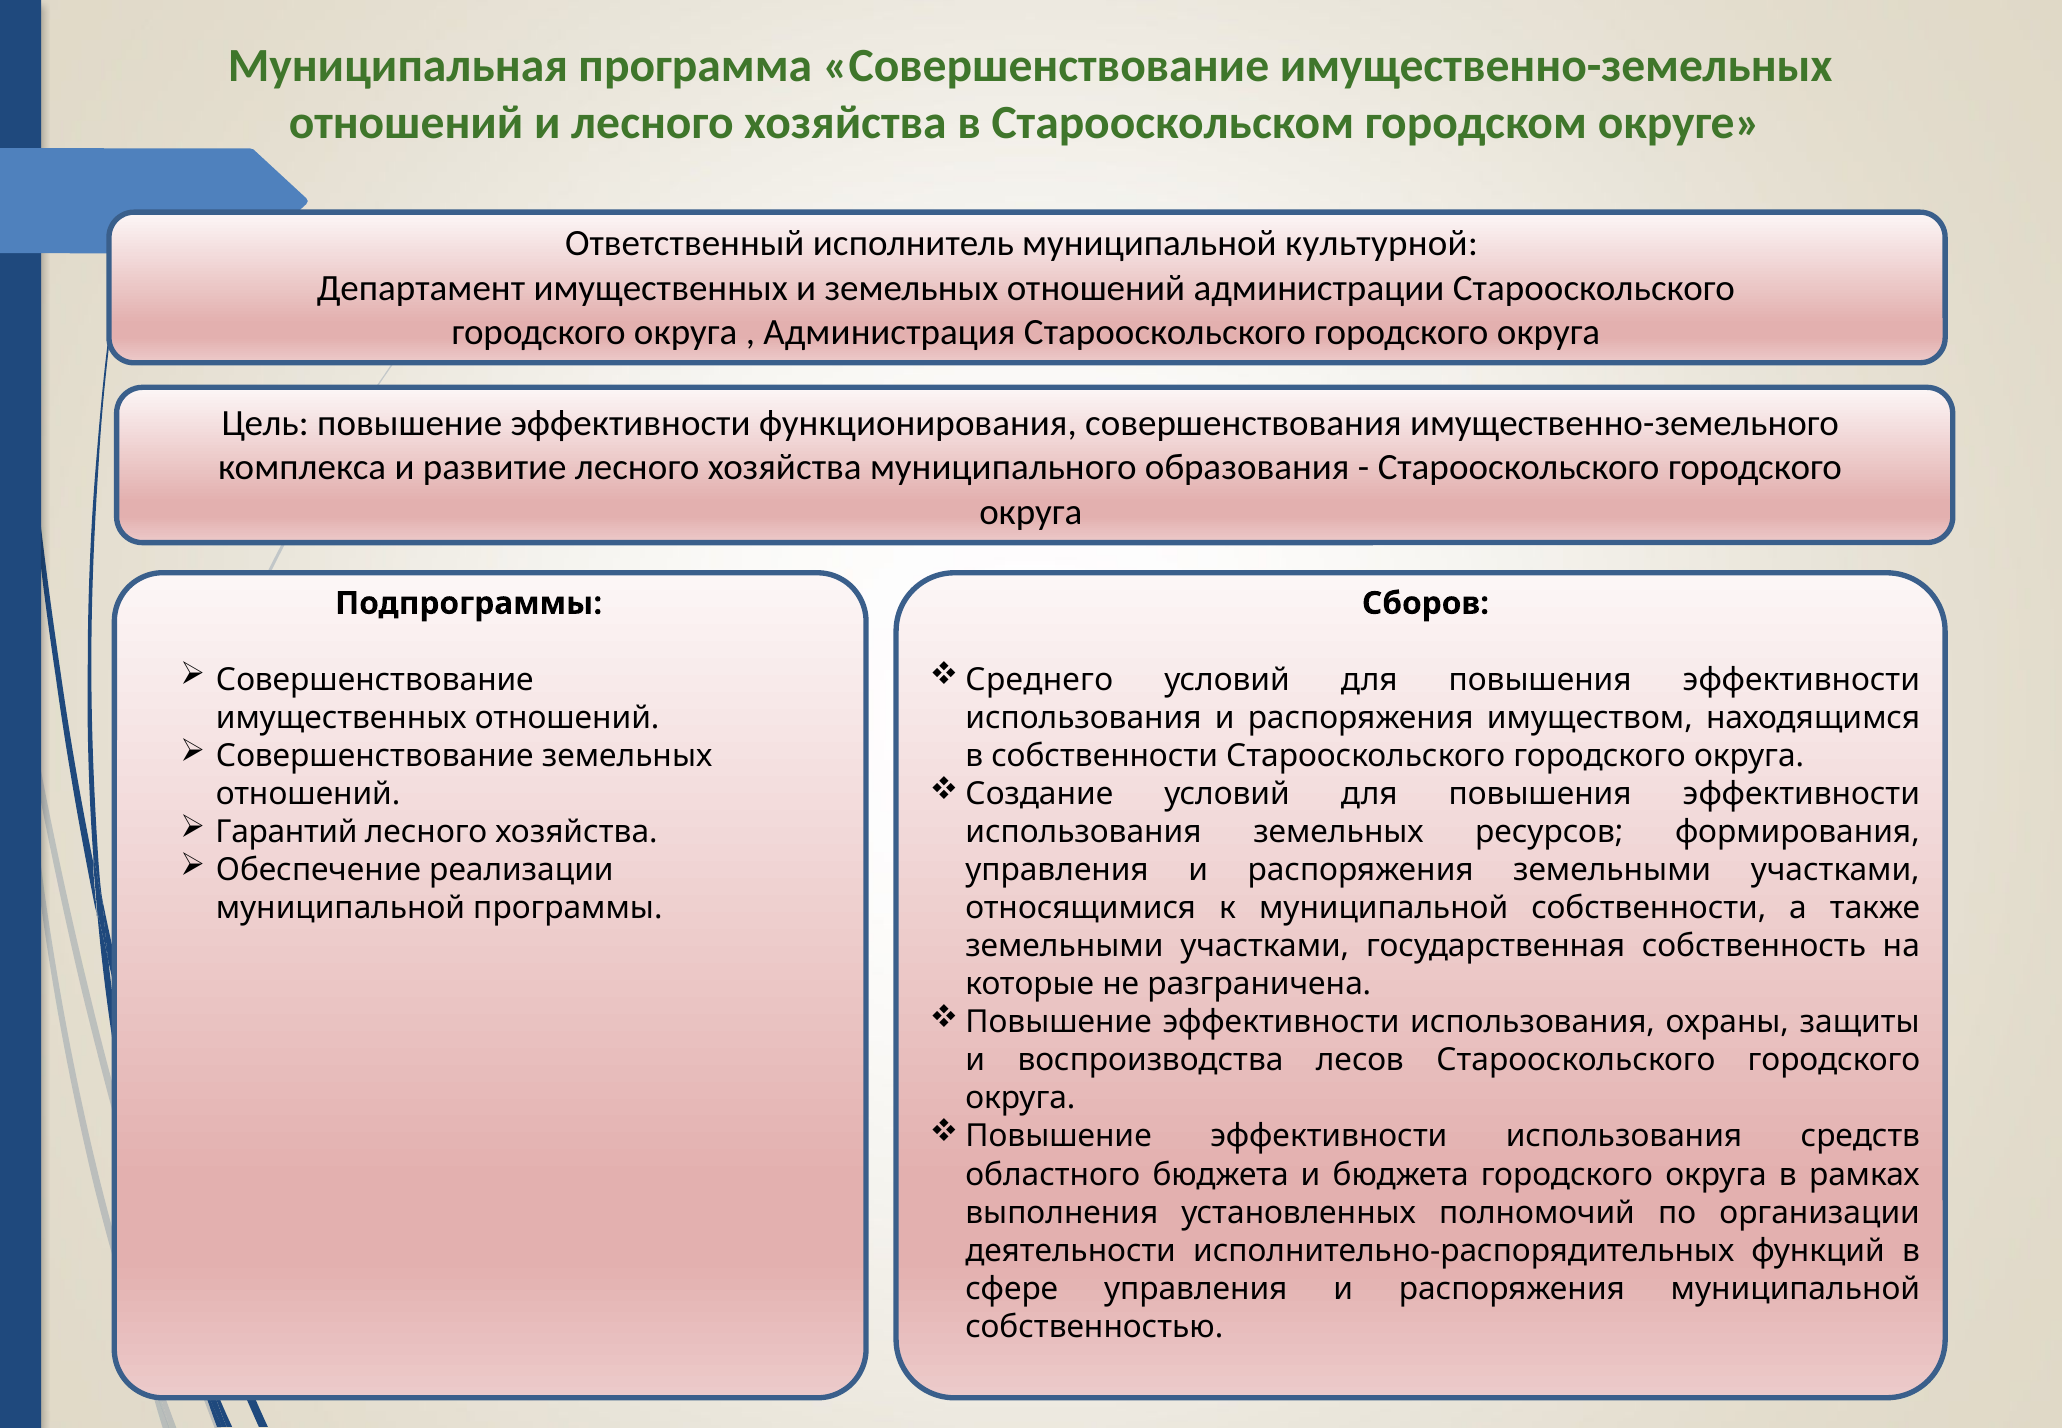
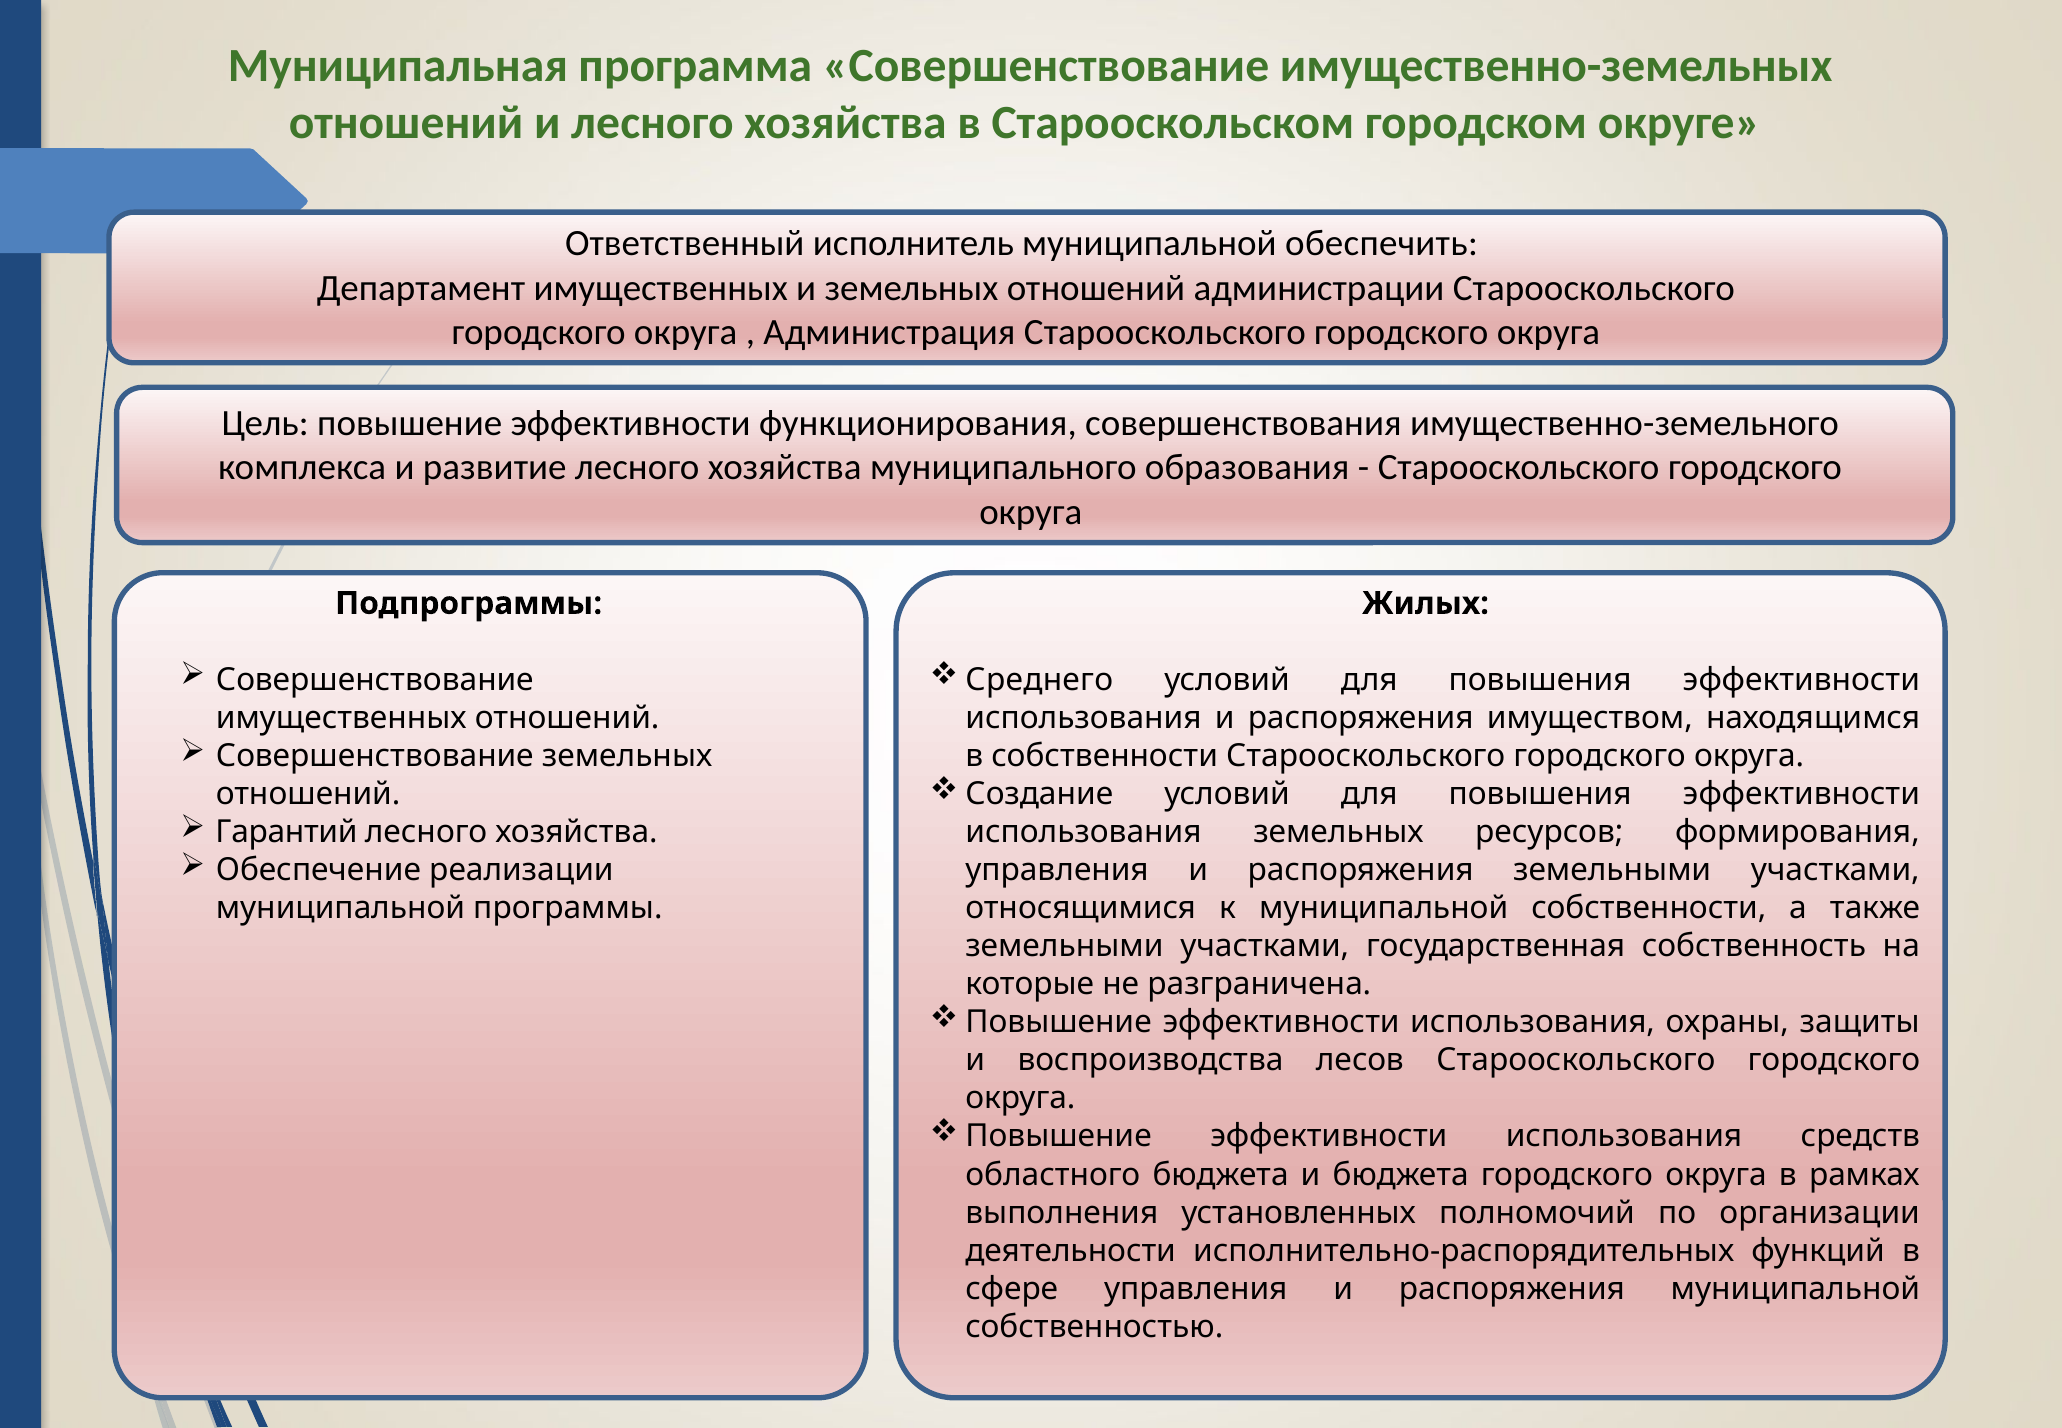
культурной: культурной -> обеспечить
Сборов: Сборов -> Жилых
